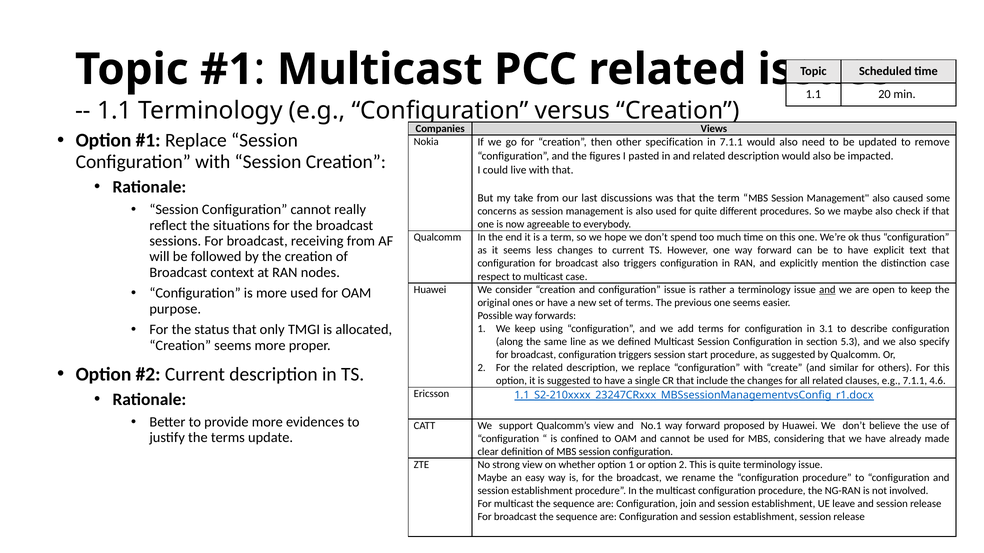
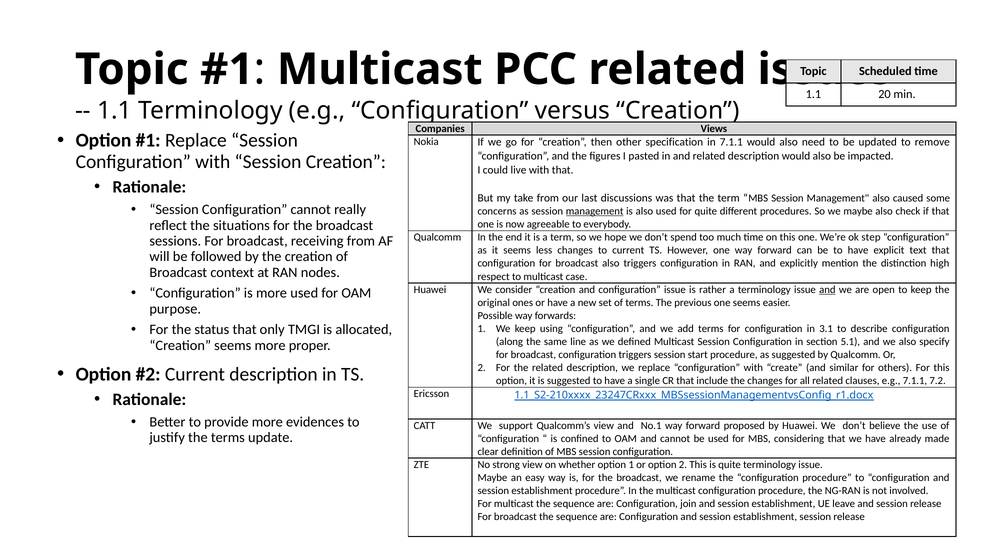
management at (595, 211) underline: none -> present
thus: thus -> step
distinction case: case -> high
5.3: 5.3 -> 5.1
4.6: 4.6 -> 7.2
